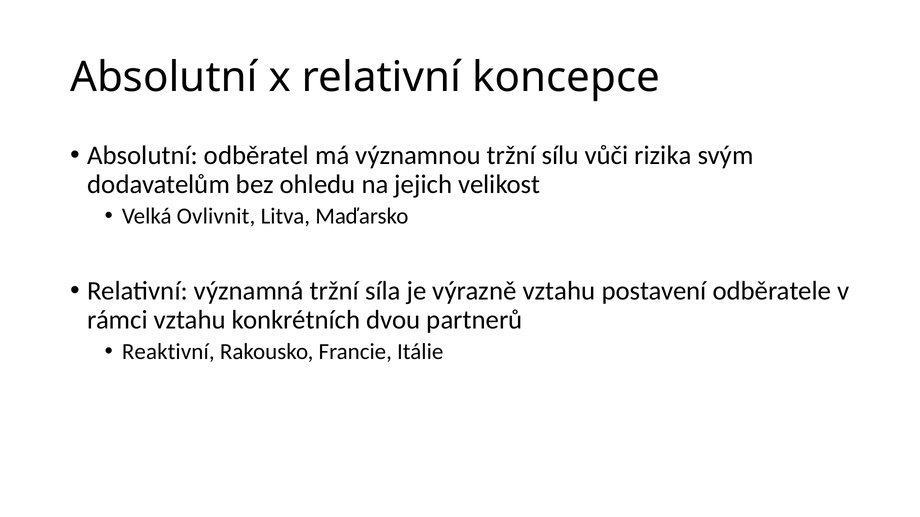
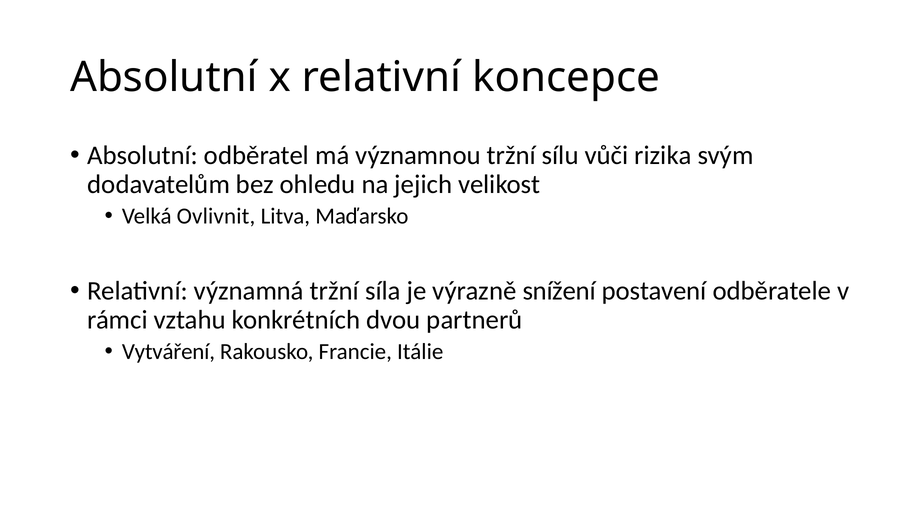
výrazně vztahu: vztahu -> snížení
Reaktivní: Reaktivní -> Vytváření
